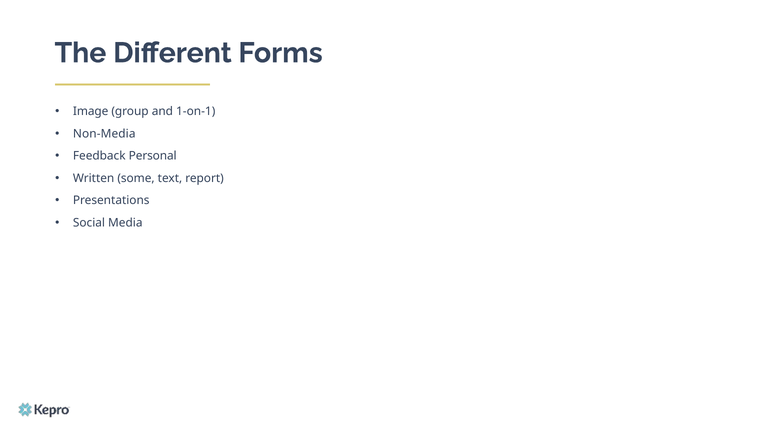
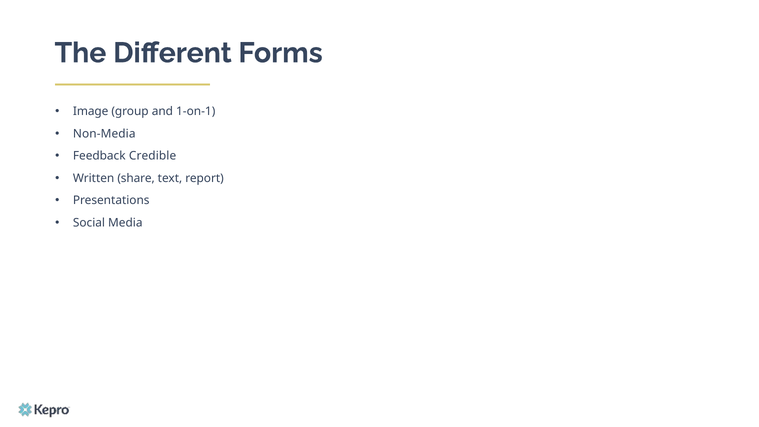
Personal: Personal -> Credible
some: some -> share
